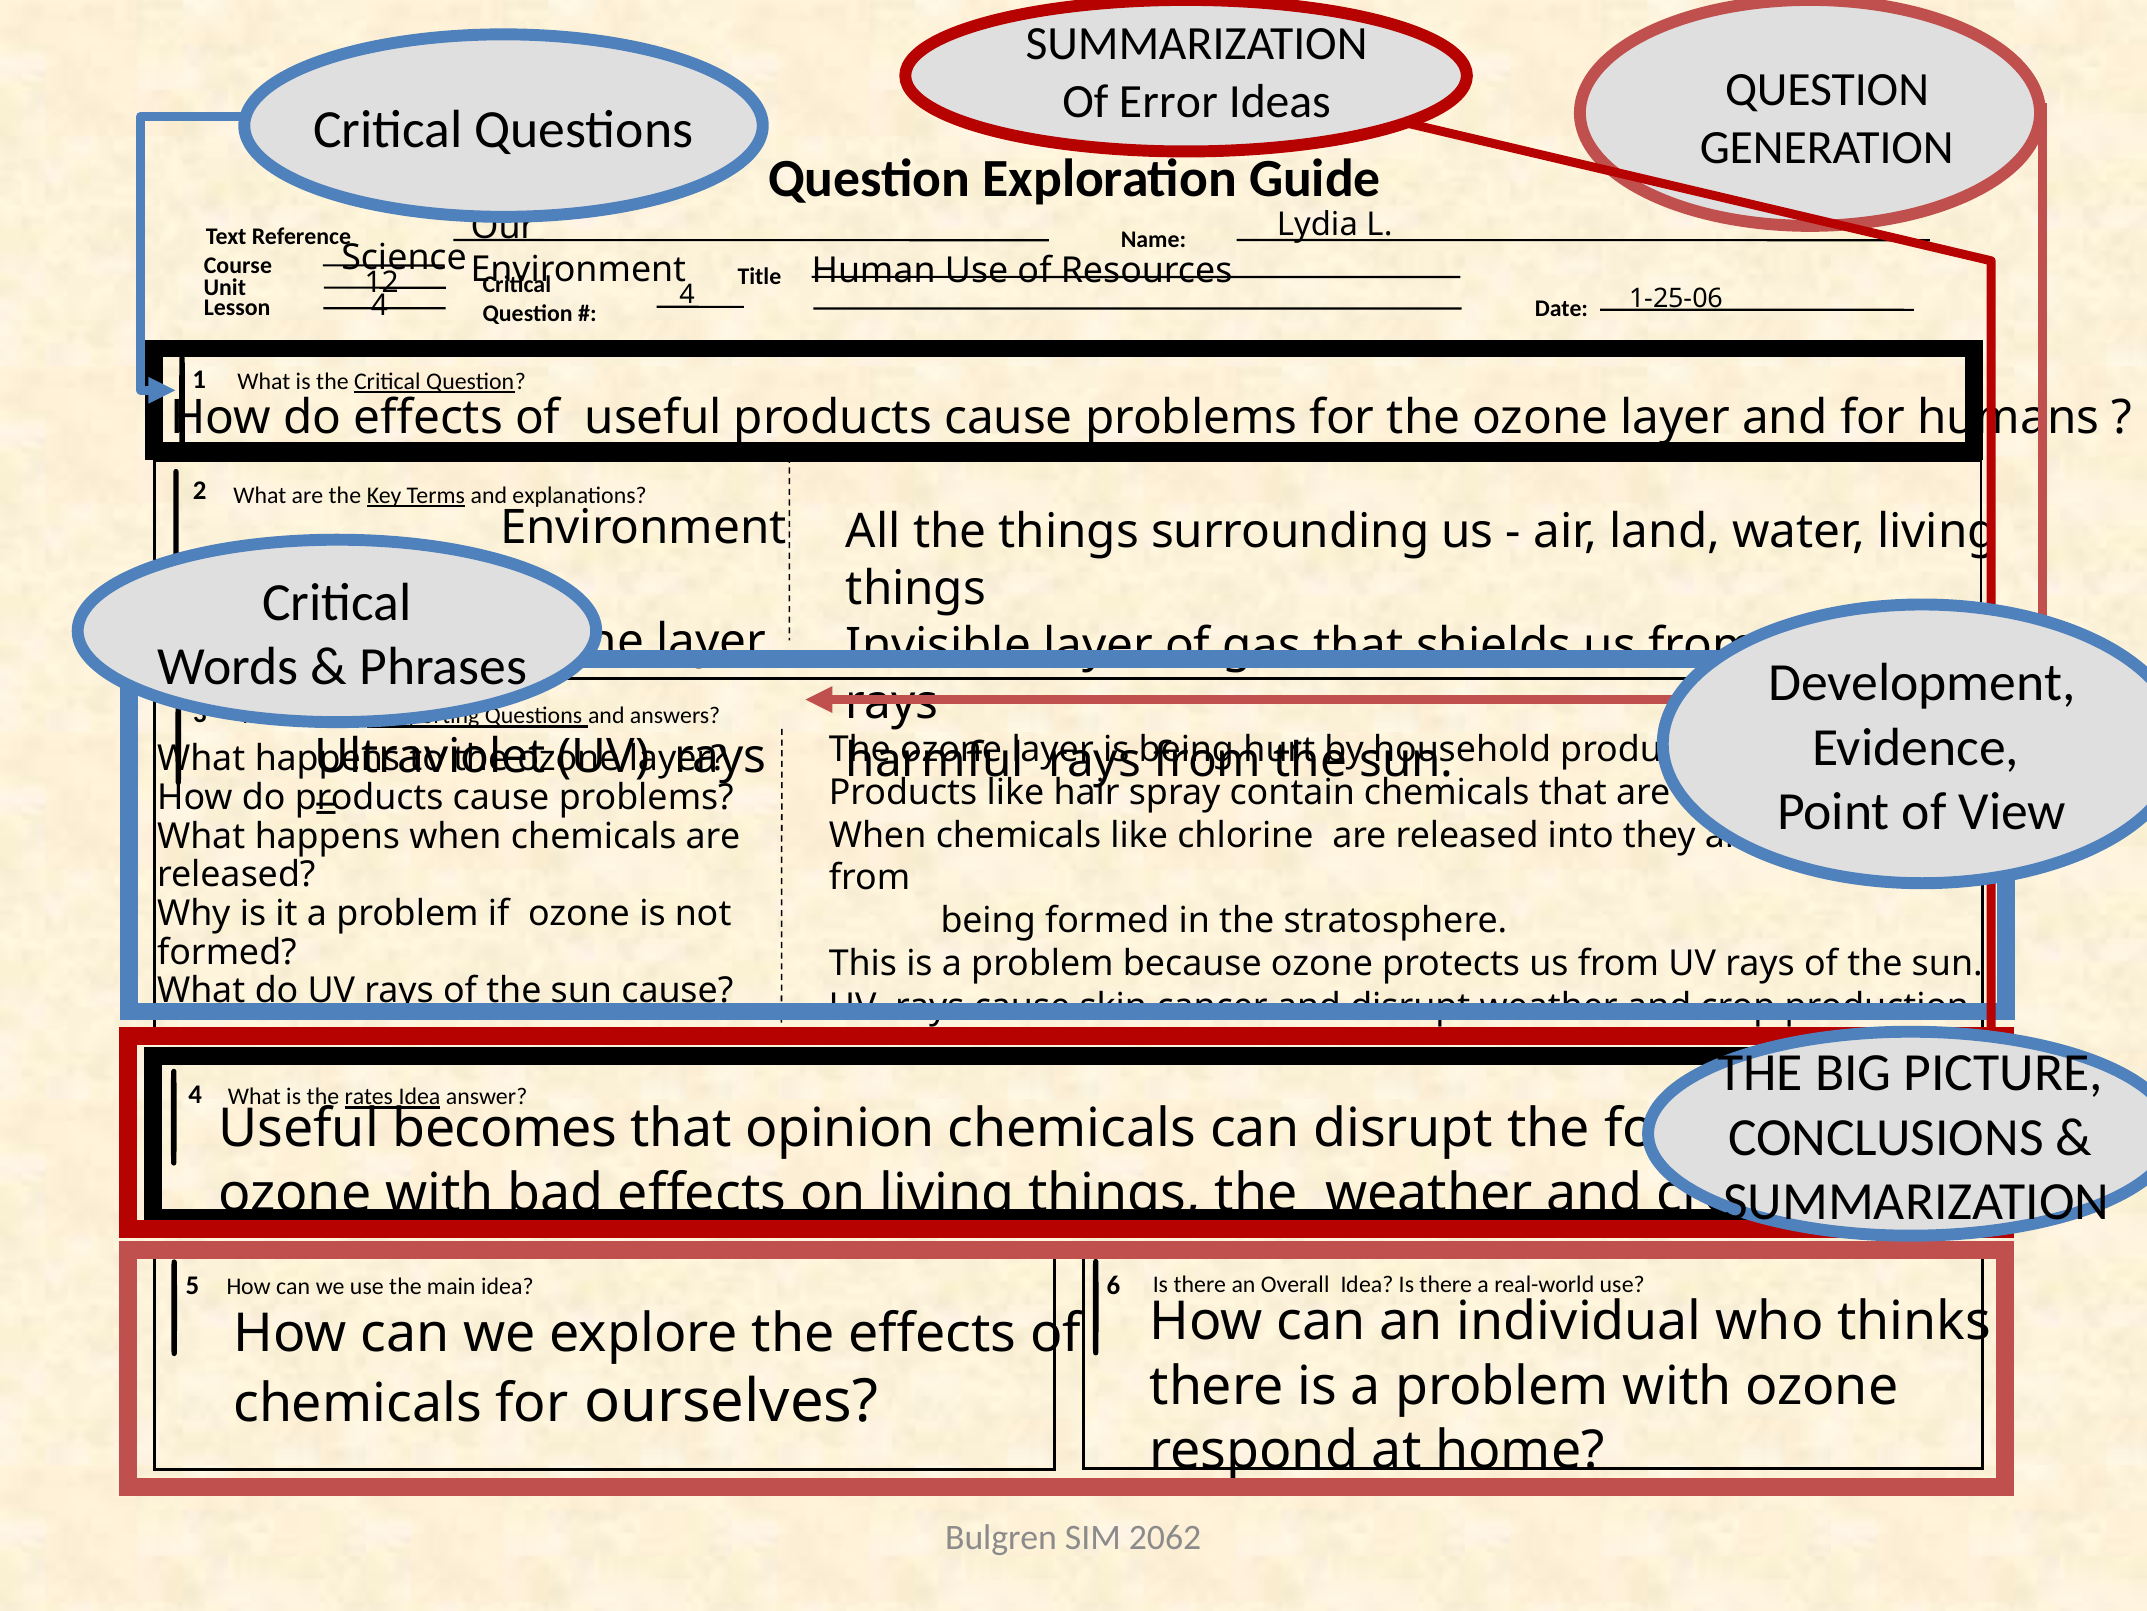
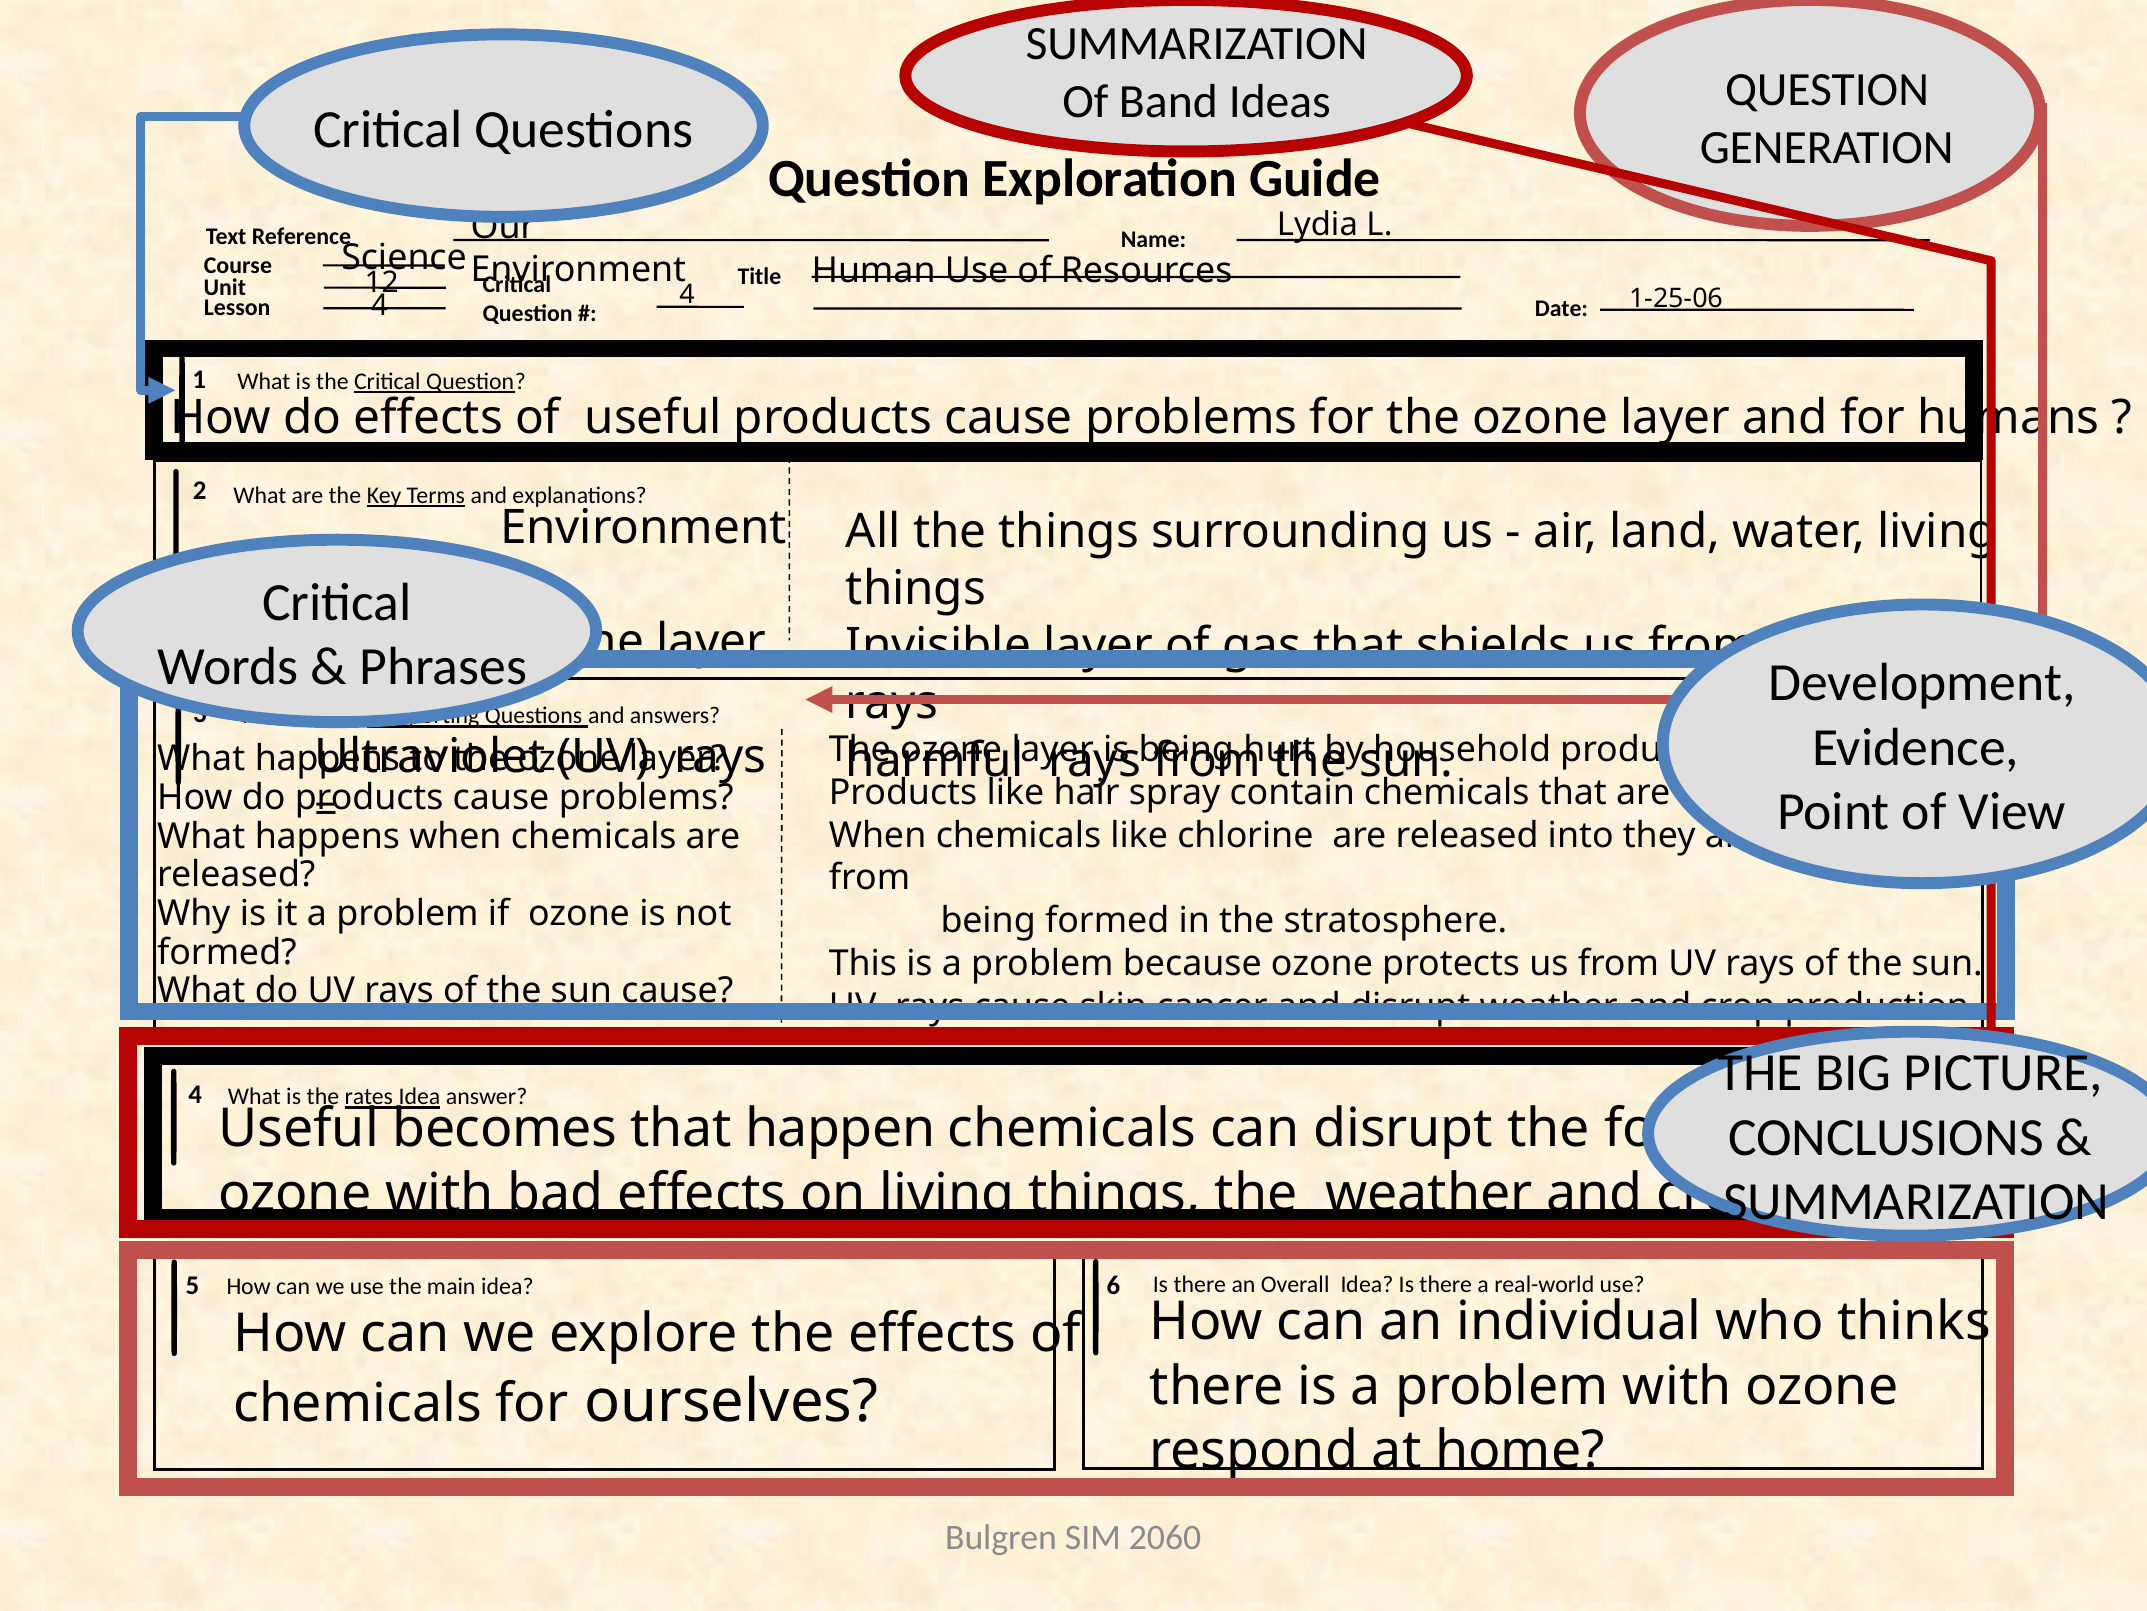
Error: Error -> Band
opinion: opinion -> happen
2062: 2062 -> 2060
